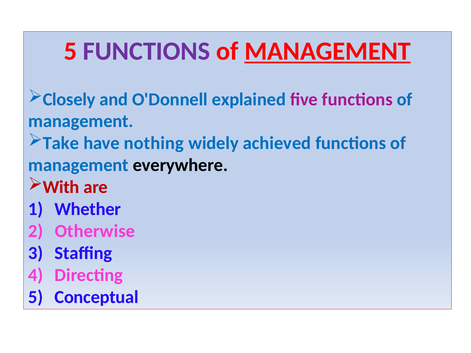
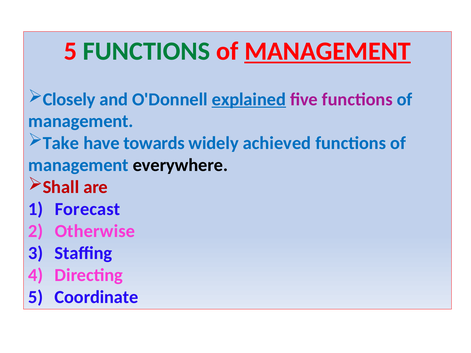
FUNCTIONS at (147, 51) colour: purple -> green
explained underline: none -> present
nothing: nothing -> towards
With: With -> Shall
Whether: Whether -> Forecast
Conceptual: Conceptual -> Coordinate
